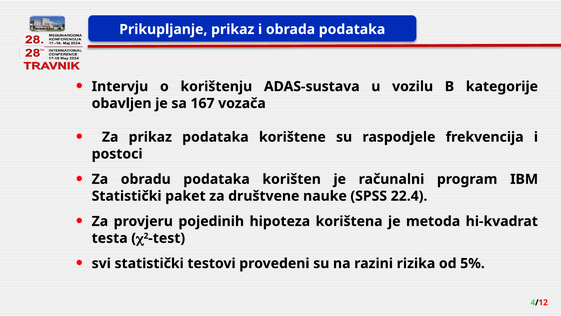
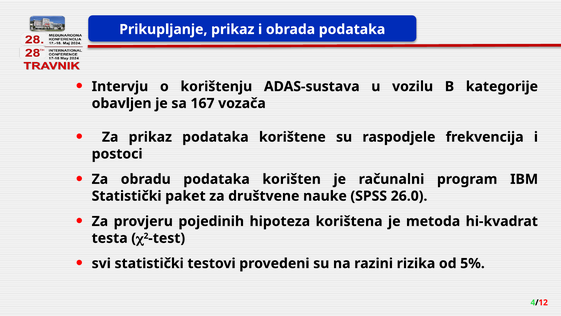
22.4: 22.4 -> 26.0
